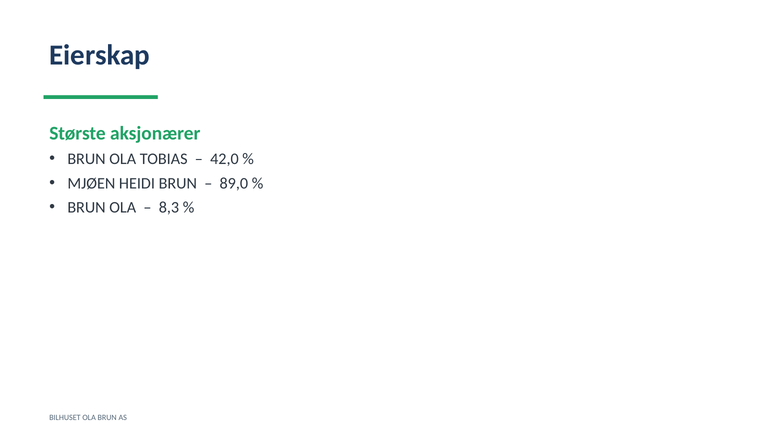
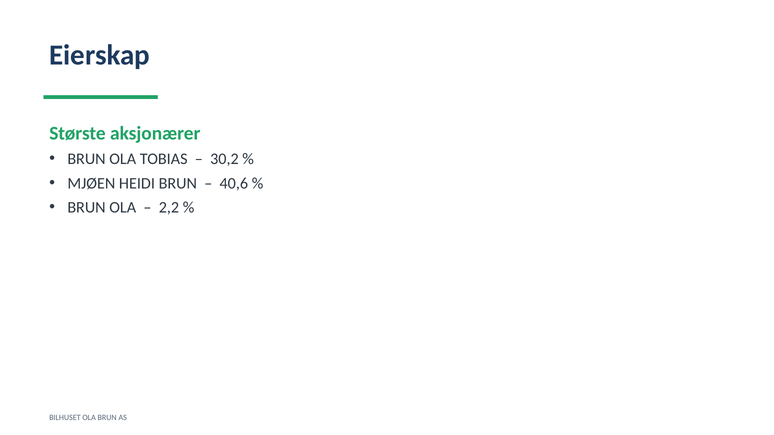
42,0: 42,0 -> 30,2
89,0: 89,0 -> 40,6
8,3: 8,3 -> 2,2
